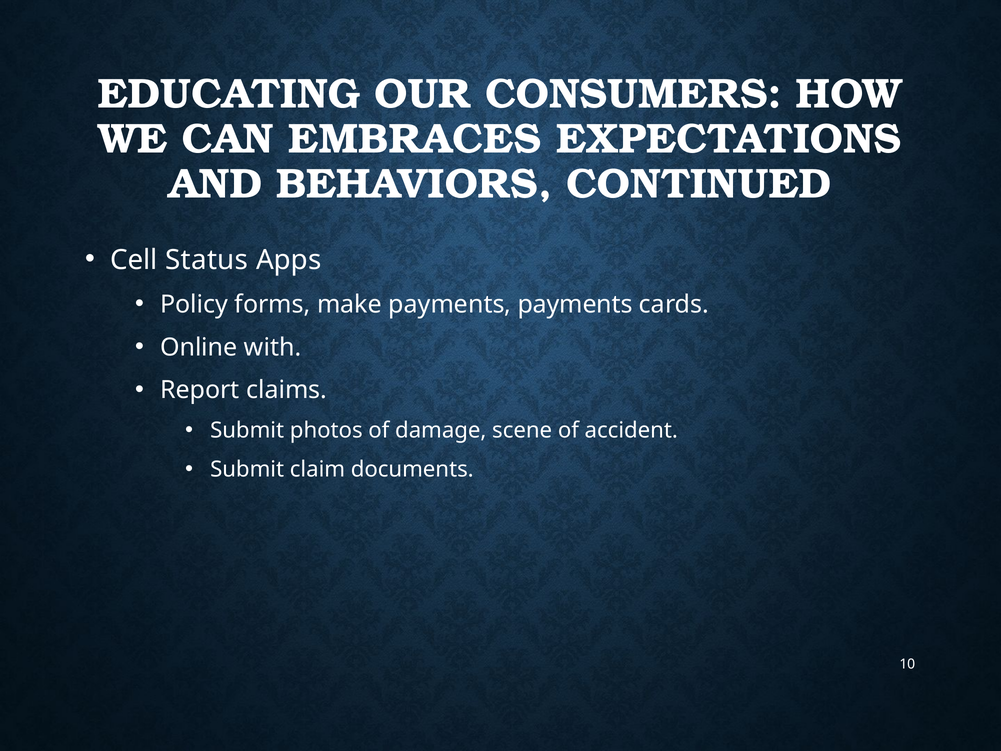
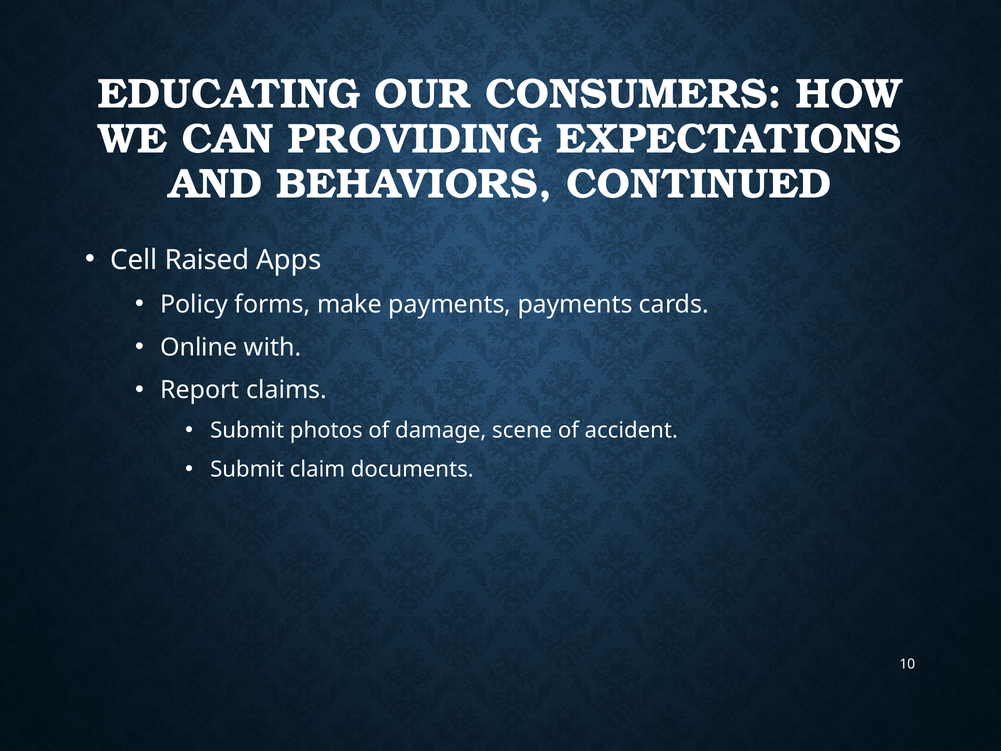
EMBRACES: EMBRACES -> PROVIDING
Status: Status -> Raised
